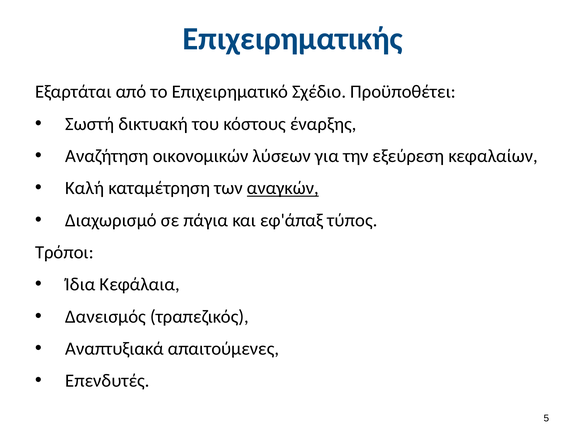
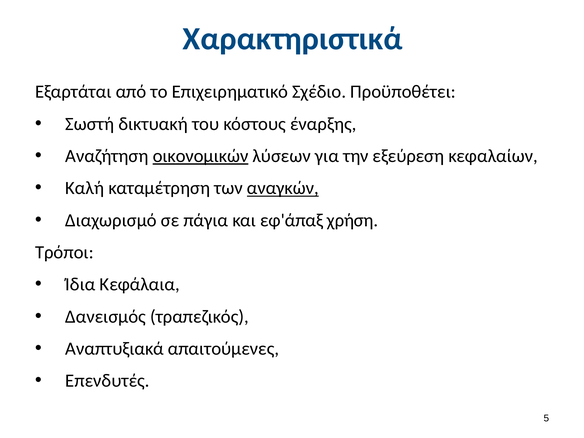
Επιχειρηματικής: Επιχειρηματικής -> Χαρακτηριστικά
οικονομικών underline: none -> present
τύπος: τύπος -> χρήση
